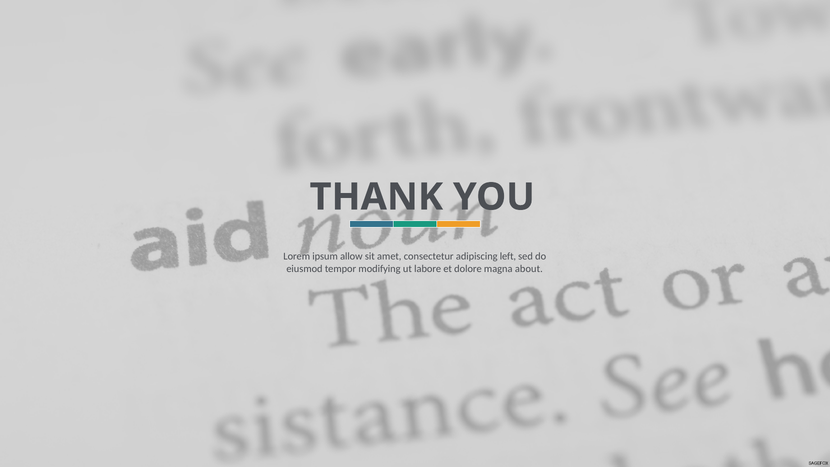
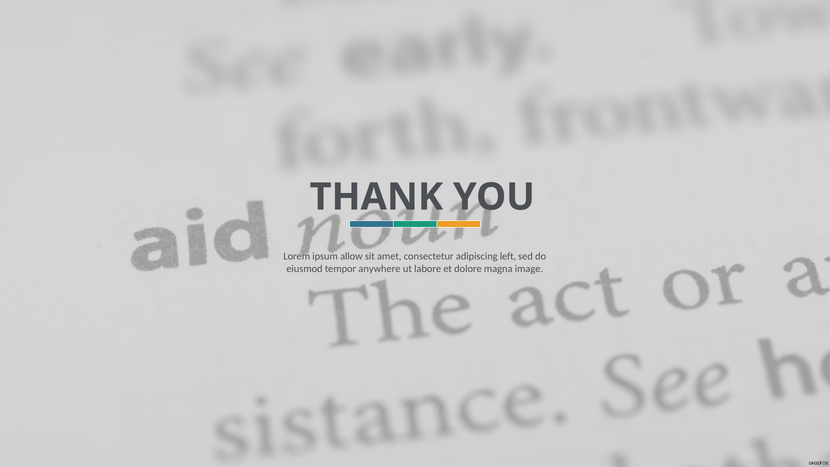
modifying: modifying -> anywhere
about: about -> image
